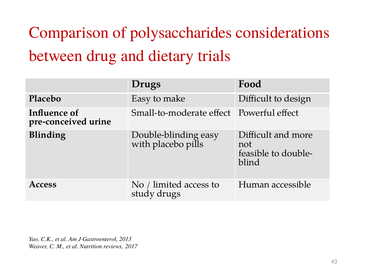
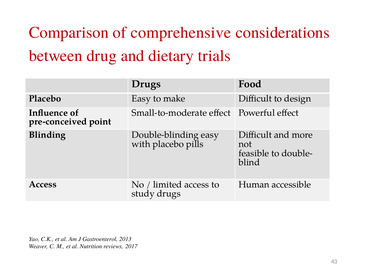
polysaccharides: polysaccharides -> comprehensive
urine: urine -> point
